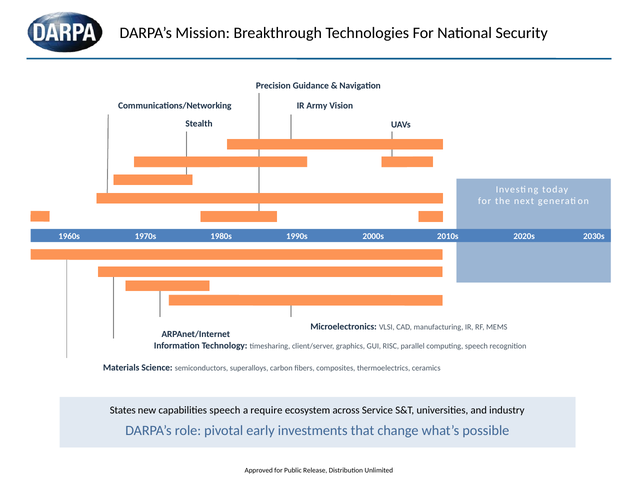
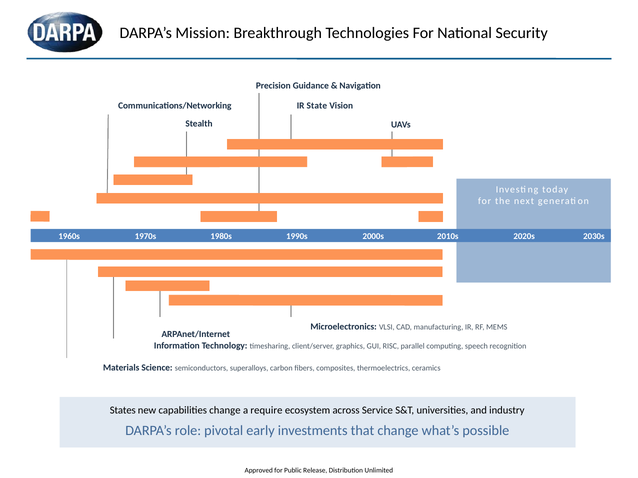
Army: Army -> State
capabilities speech: speech -> change
